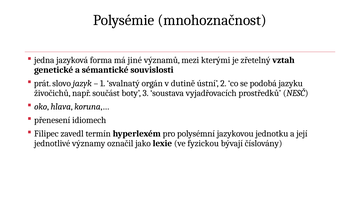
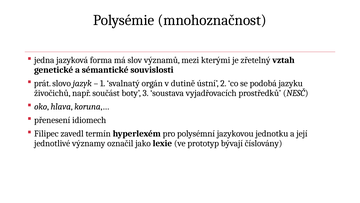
jiné: jiné -> slov
fyzickou: fyzickou -> prototyp
